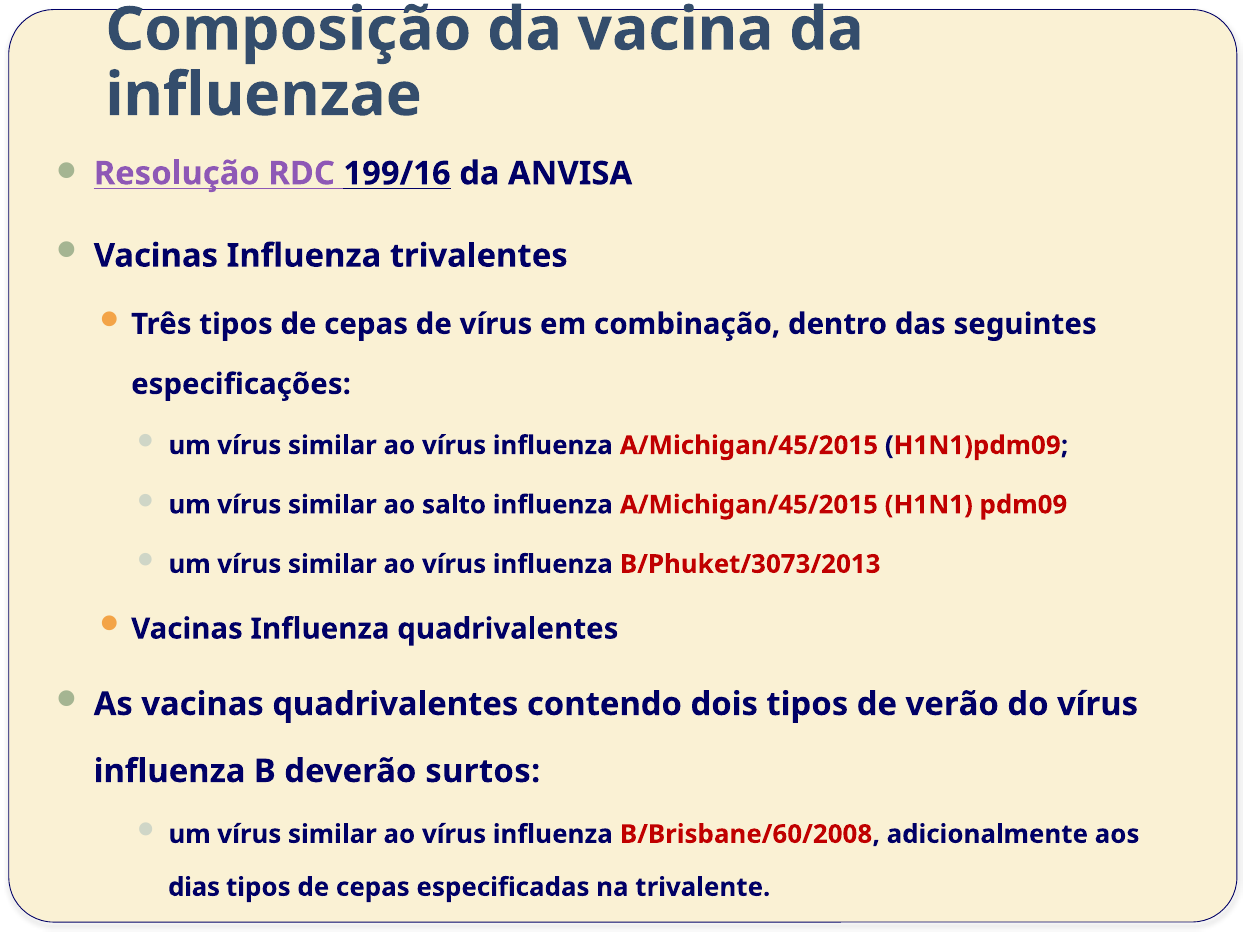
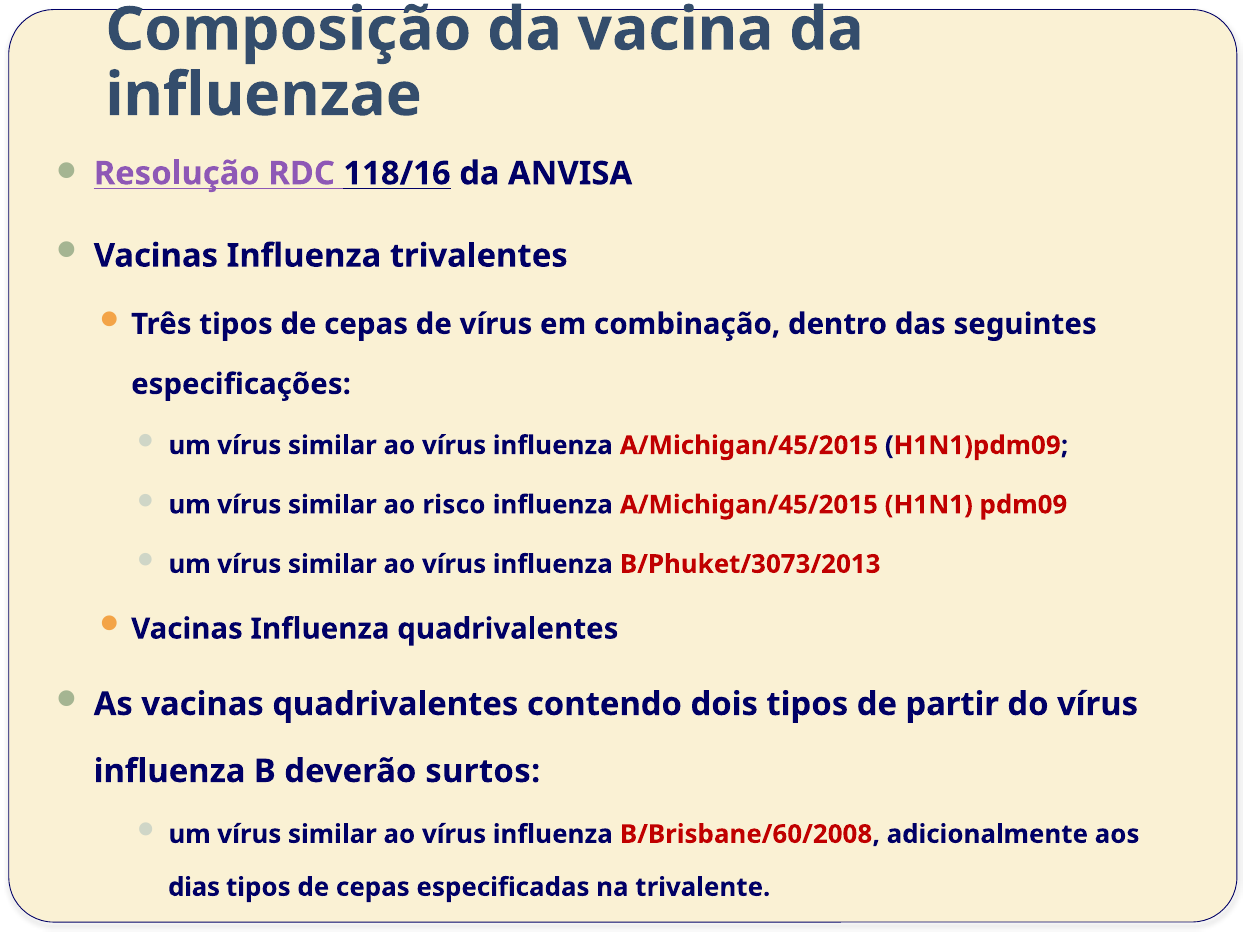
199/16: 199/16 -> 118/16
salto: salto -> risco
verão: verão -> partir
